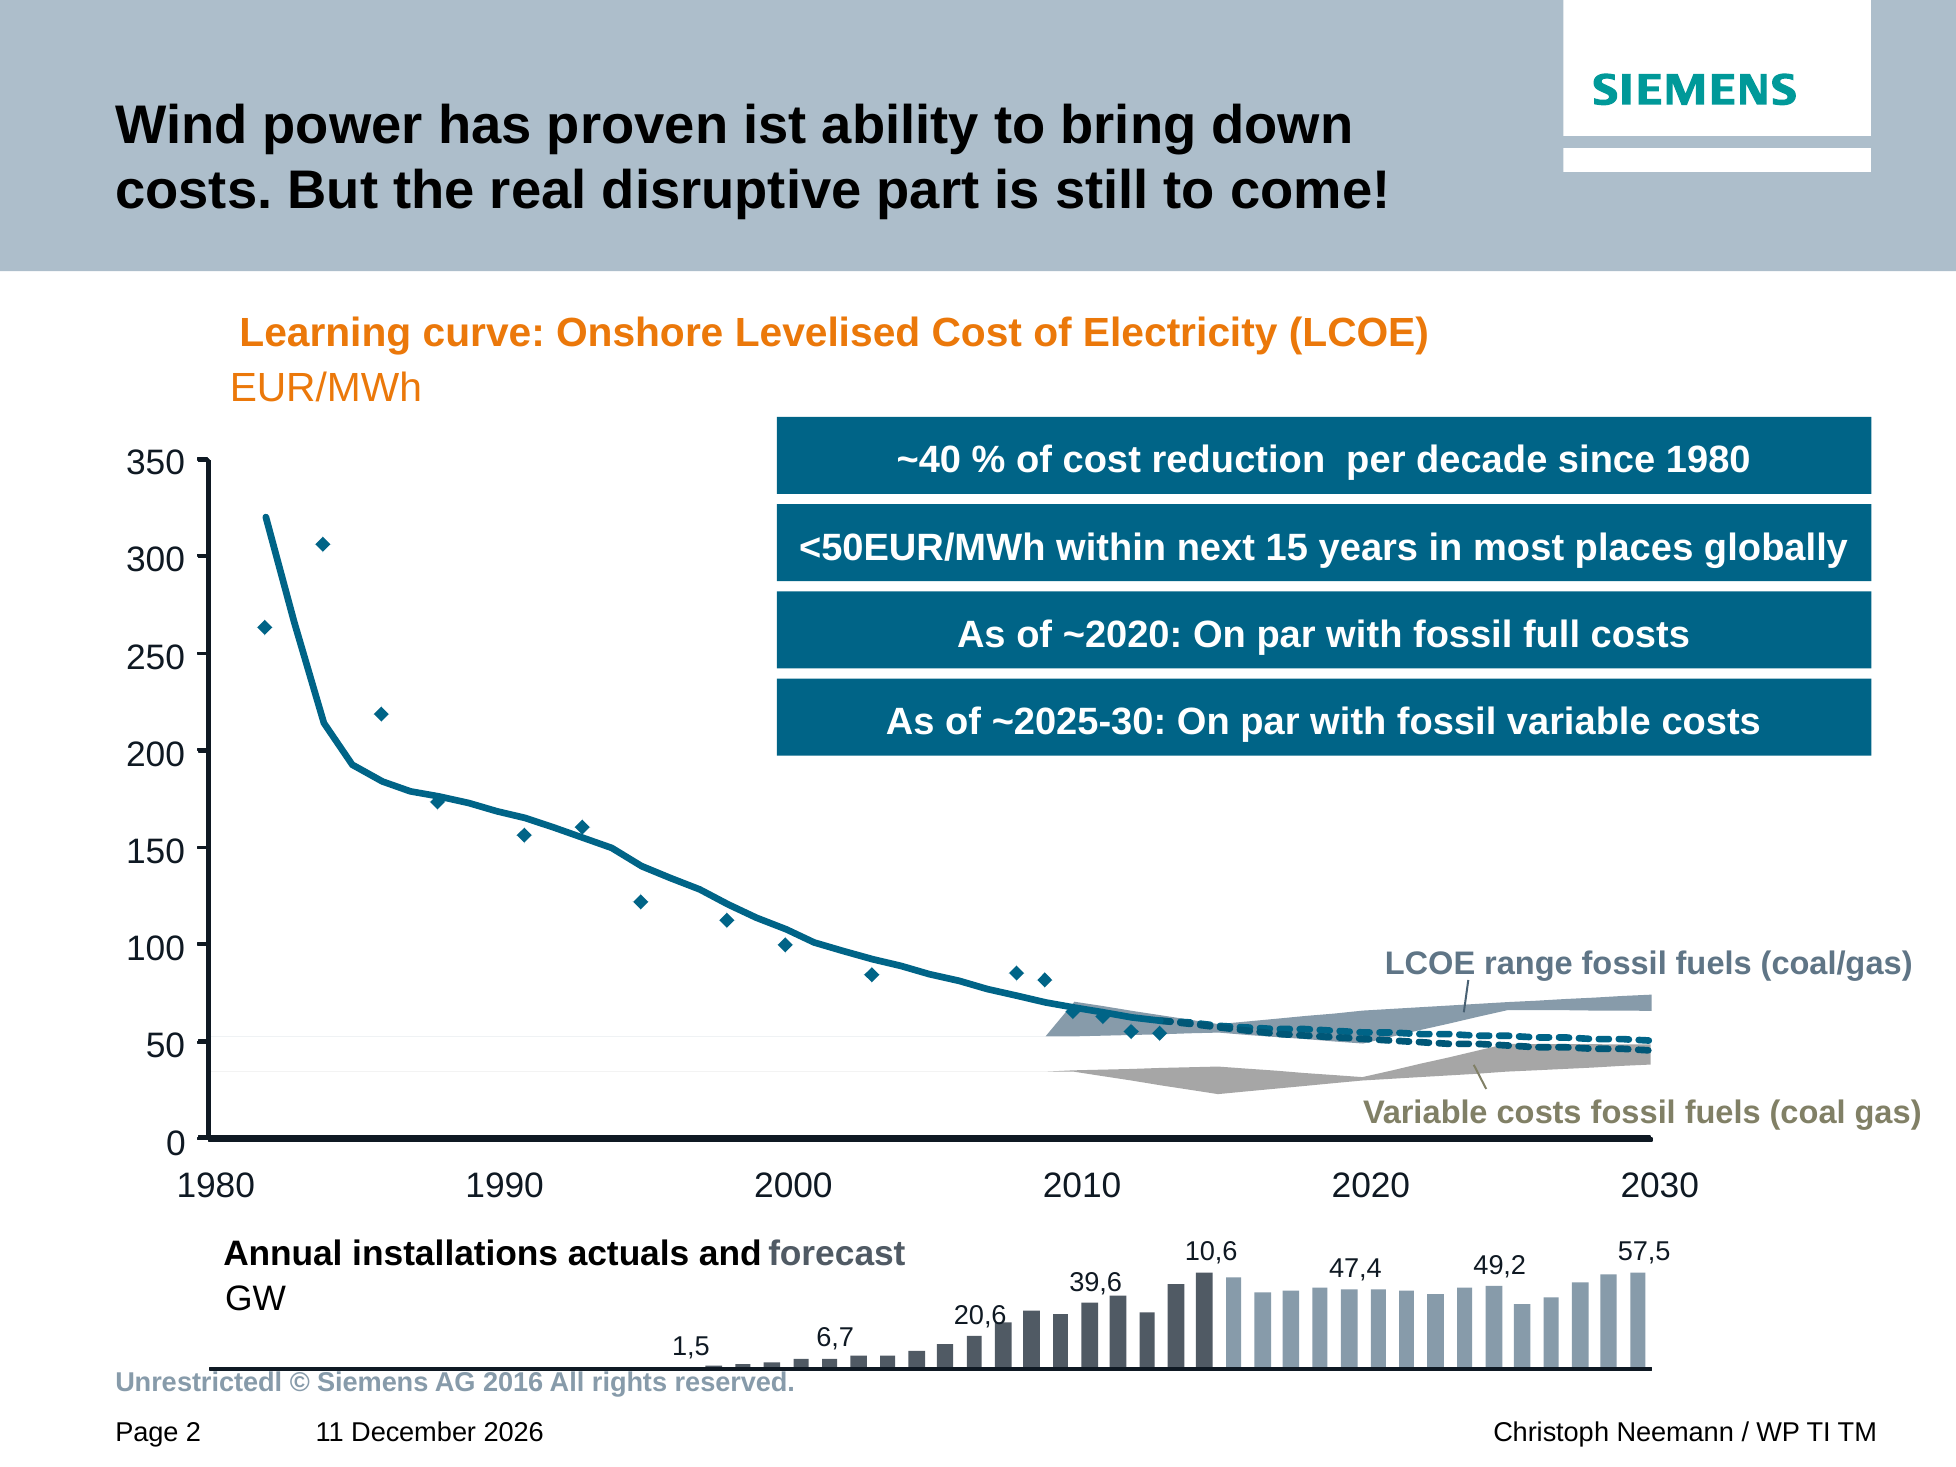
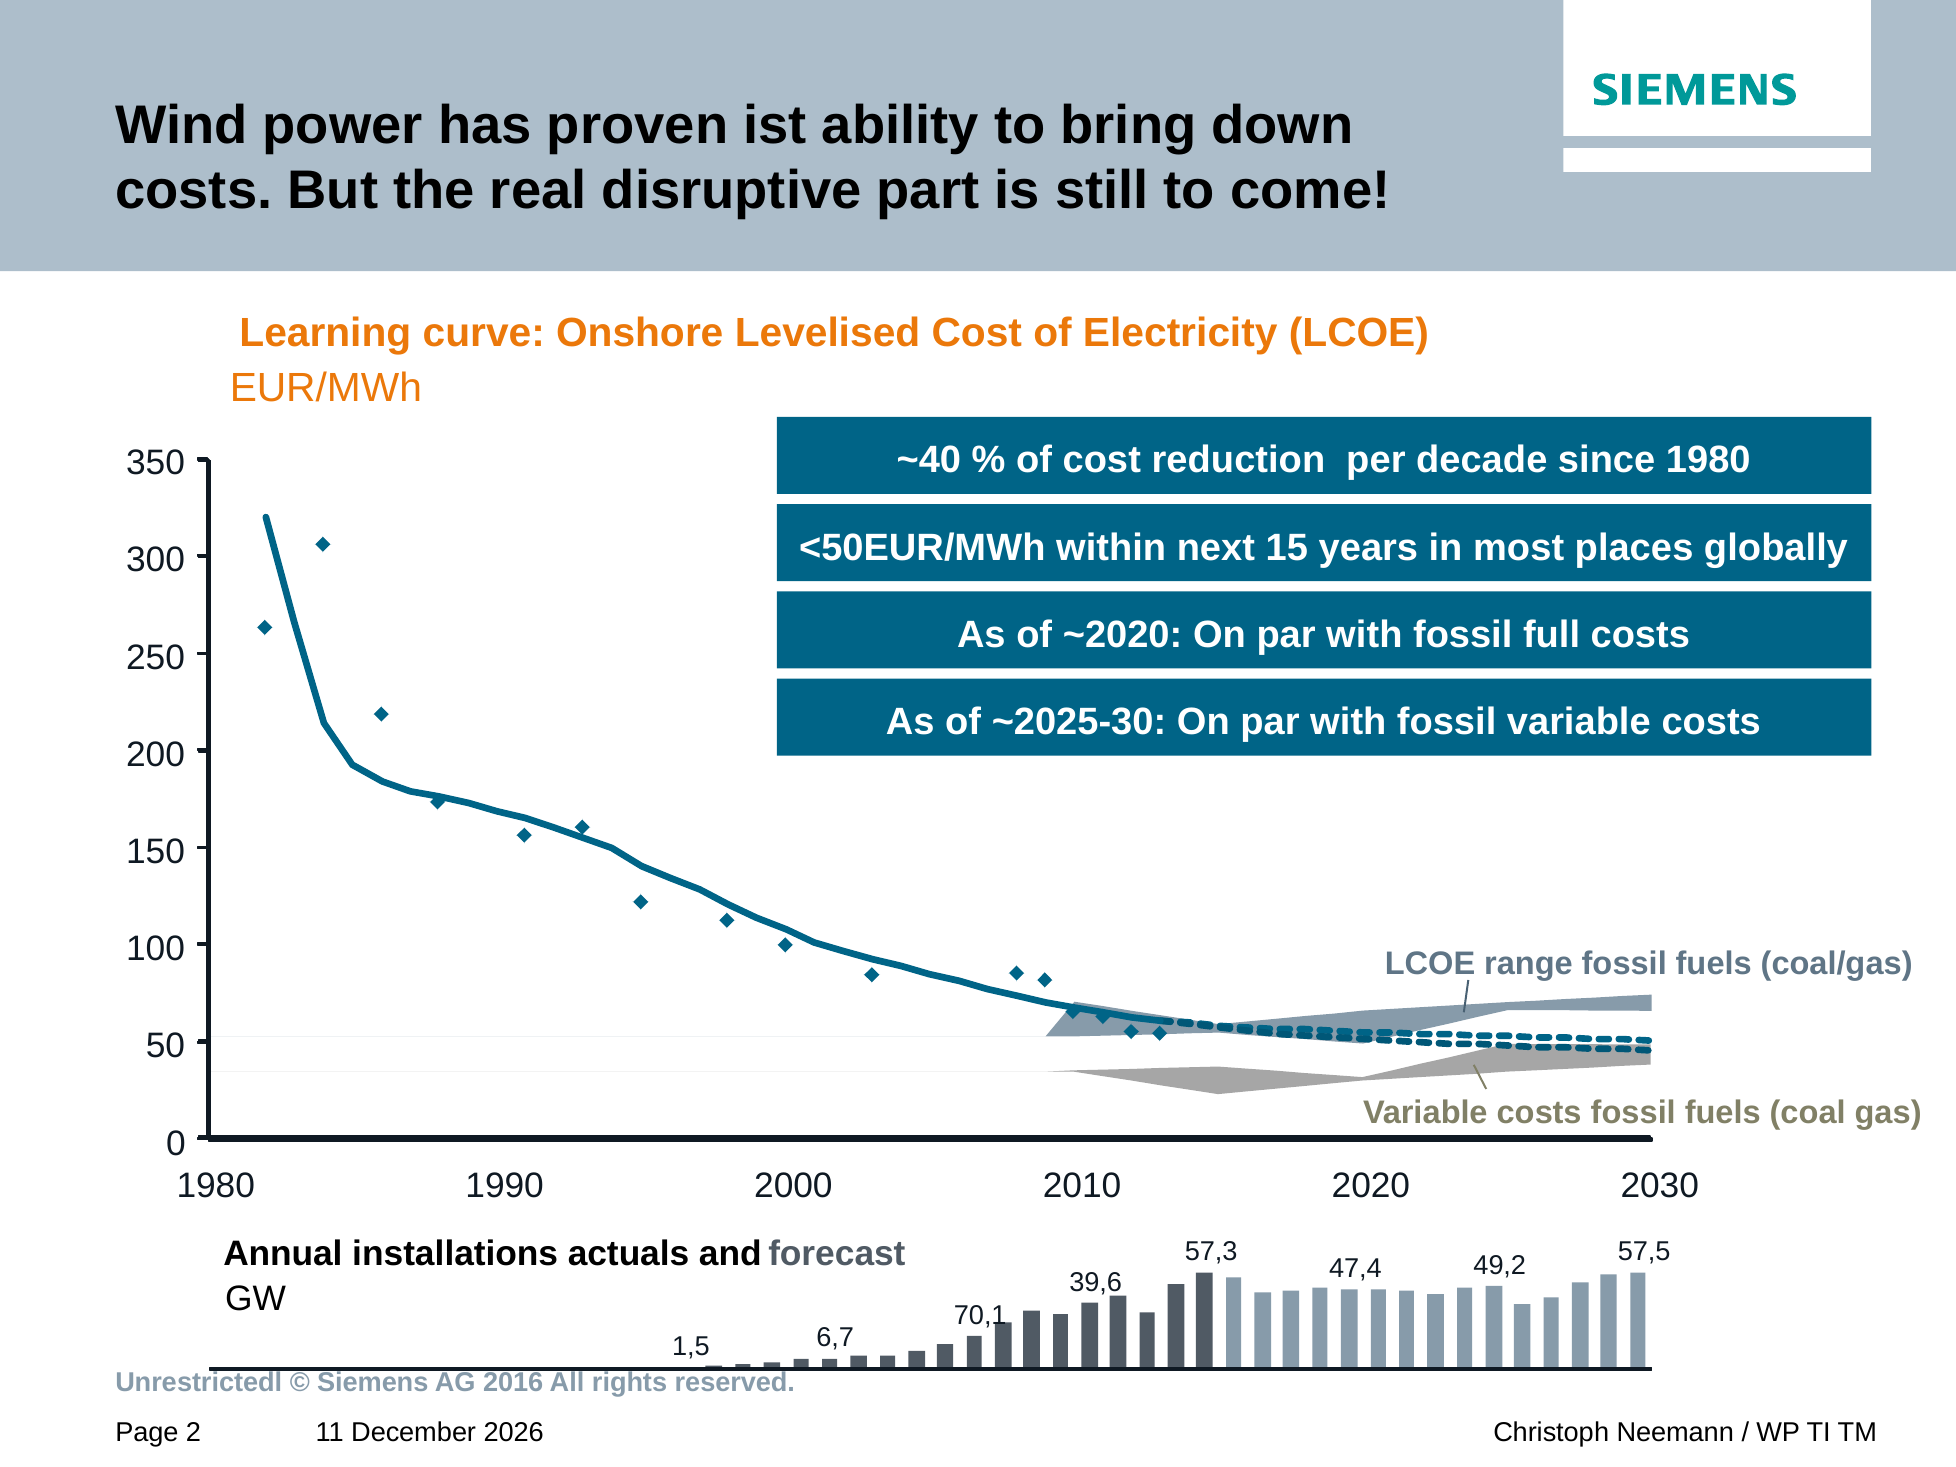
10,6: 10,6 -> 57,3
20,6: 20,6 -> 70,1
